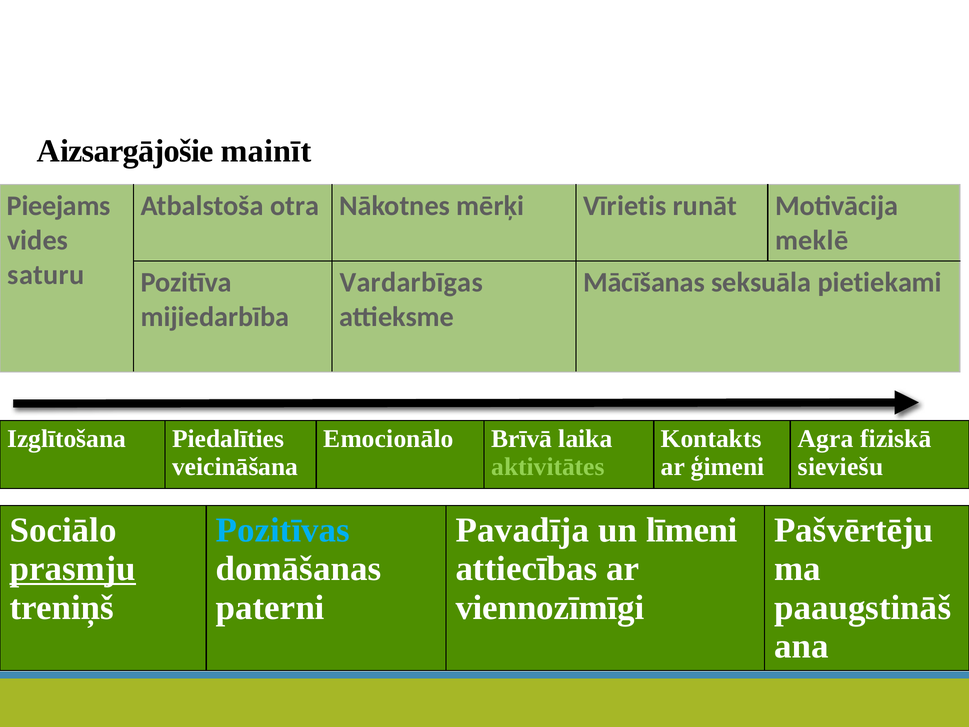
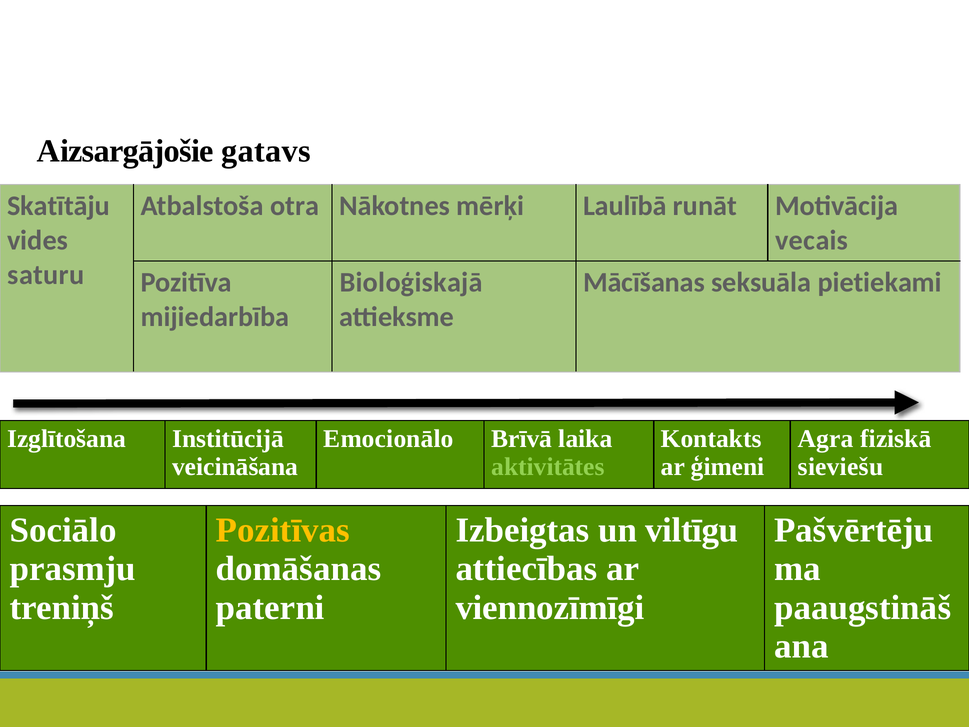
mainīt: mainīt -> gatavs
Pieejams: Pieejams -> Skatītāju
Vīrietis: Vīrietis -> Laulībā
meklē: meklē -> vecais
Vardarbīgas: Vardarbīgas -> Bioloģiskajā
Piedalīties: Piedalīties -> Institūcijā
Pozitīvas colour: light blue -> yellow
Pavadīja: Pavadīja -> Izbeigtas
līmeni: līmeni -> viltīgu
prasmju underline: present -> none
